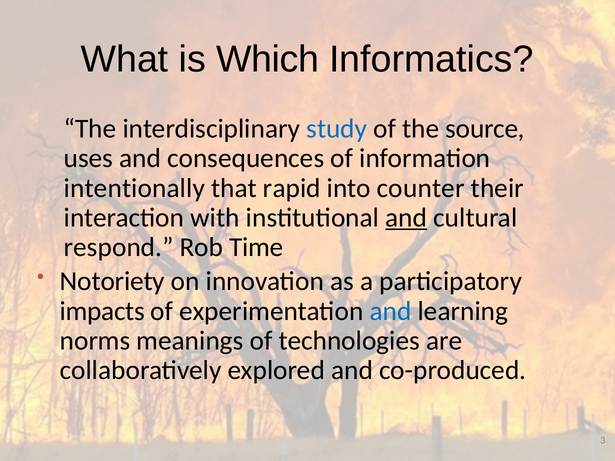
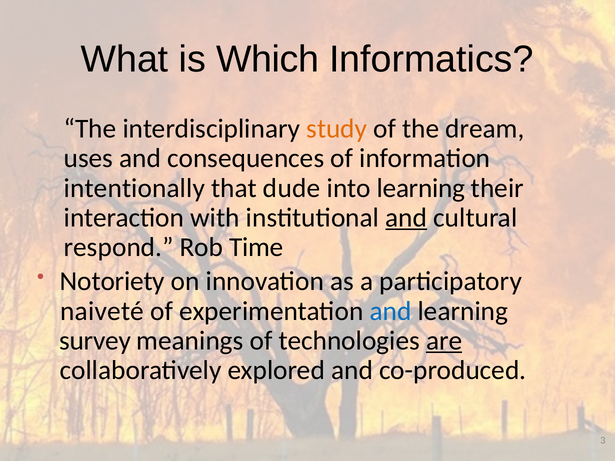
study colour: blue -> orange
source: source -> dream
rapid: rapid -> dude
into counter: counter -> learning
impacts: impacts -> naiveté
norms: norms -> survey
are underline: none -> present
